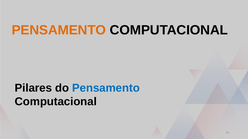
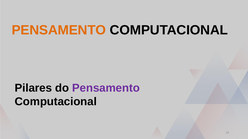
Pensamento at (106, 88) colour: blue -> purple
